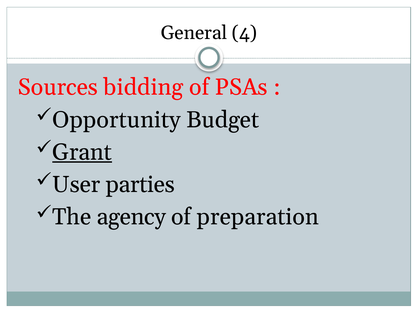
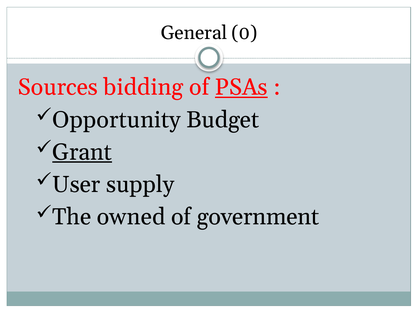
4: 4 -> 0
PSAs underline: none -> present
parties: parties -> supply
agency: agency -> owned
preparation: preparation -> government
